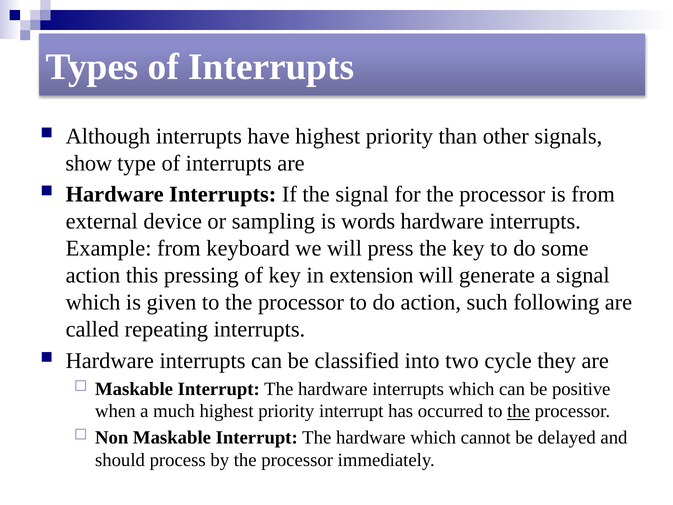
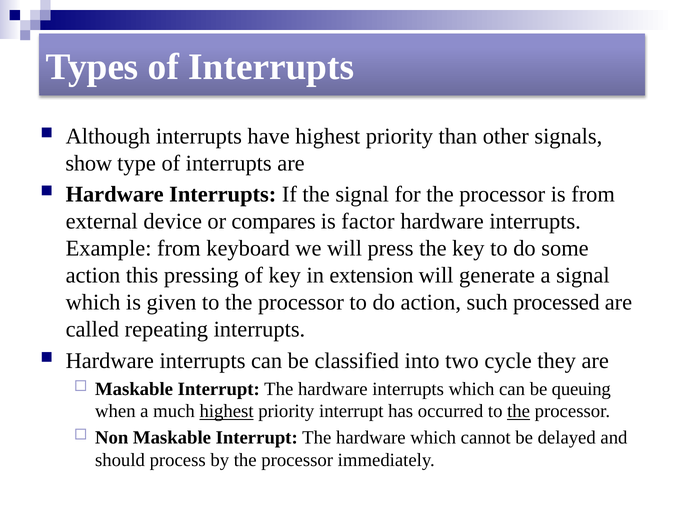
sampling: sampling -> compares
words: words -> factor
following: following -> processed
positive: positive -> queuing
highest at (227, 411) underline: none -> present
